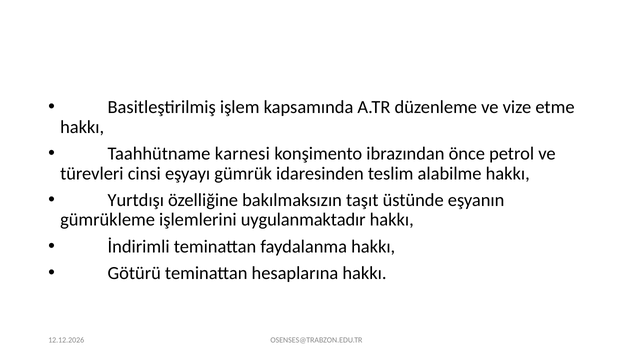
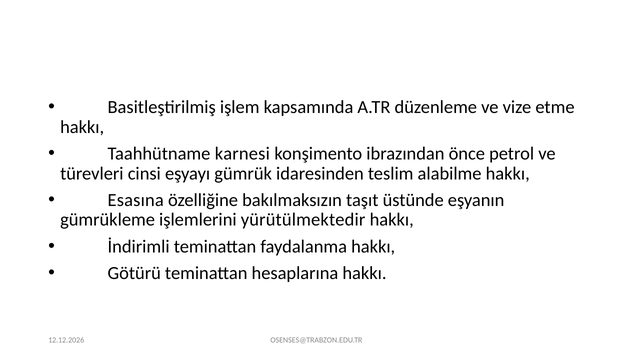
Yurtdışı: Yurtdışı -> Esasına
uygulanmaktadır: uygulanmaktadır -> yürütülmektedir
